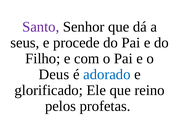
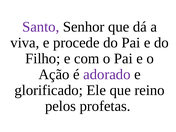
seus: seus -> viva
Deus: Deus -> Ação
adorado colour: blue -> purple
